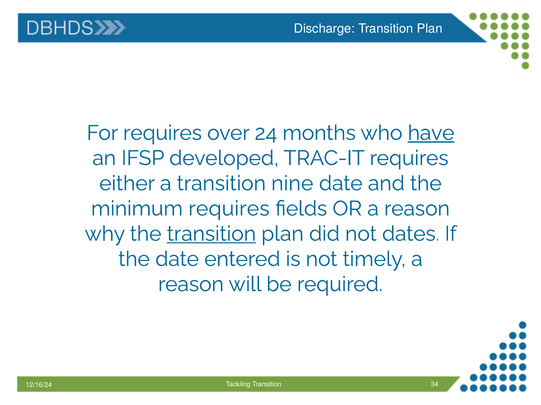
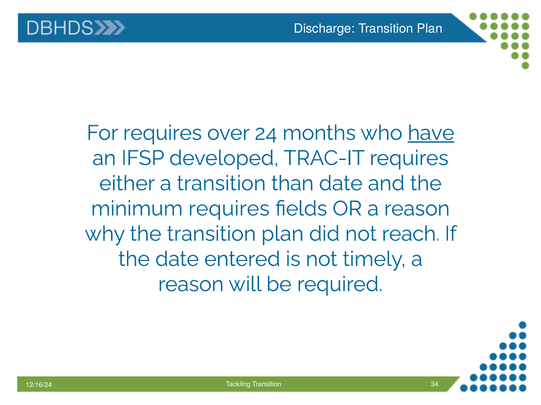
nine: nine -> than
transition at (211, 234) underline: present -> none
dates: dates -> reach
